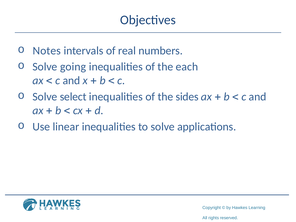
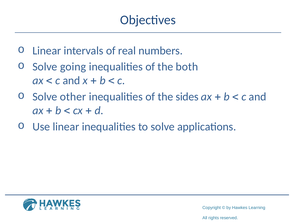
Notes at (47, 51): Notes -> Linear
each: each -> both
select: select -> other
